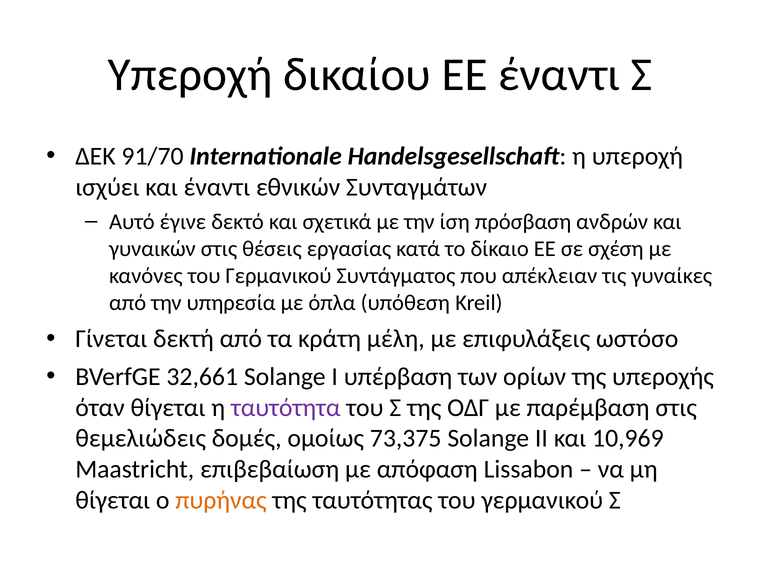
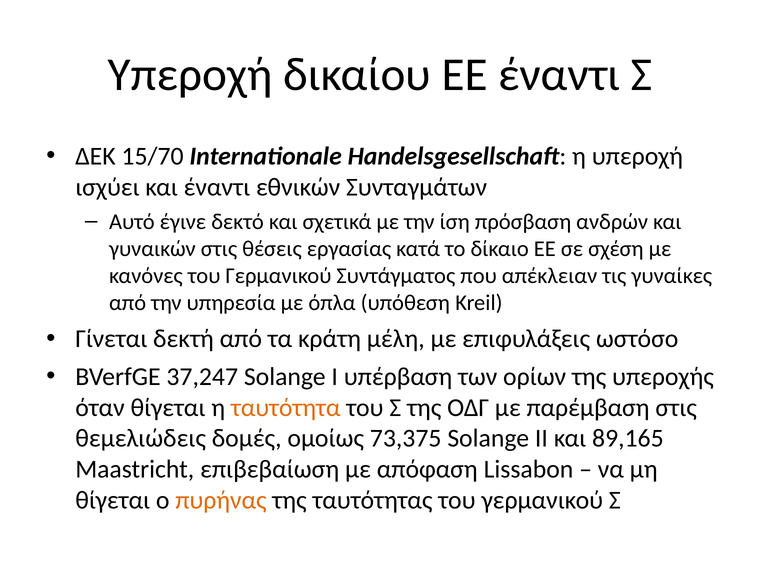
91/70: 91/70 -> 15/70
32,661: 32,661 -> 37,247
ταυτότητα colour: purple -> orange
10,969: 10,969 -> 89,165
